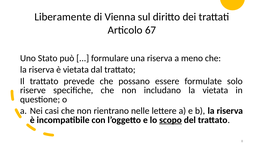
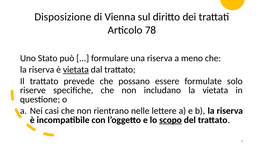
Liberamente: Liberamente -> Disposizione
67: 67 -> 78
vietata at (76, 70) underline: none -> present
